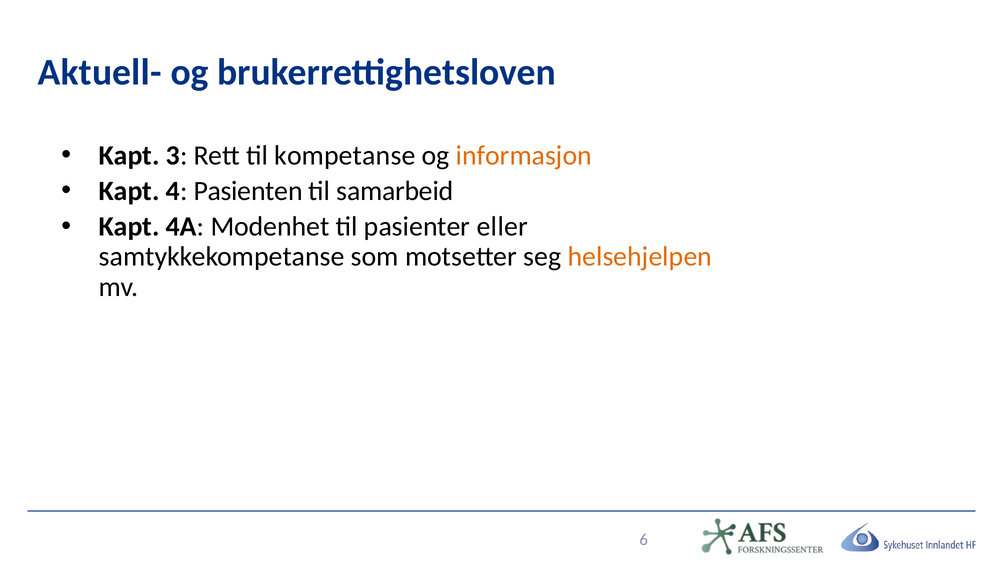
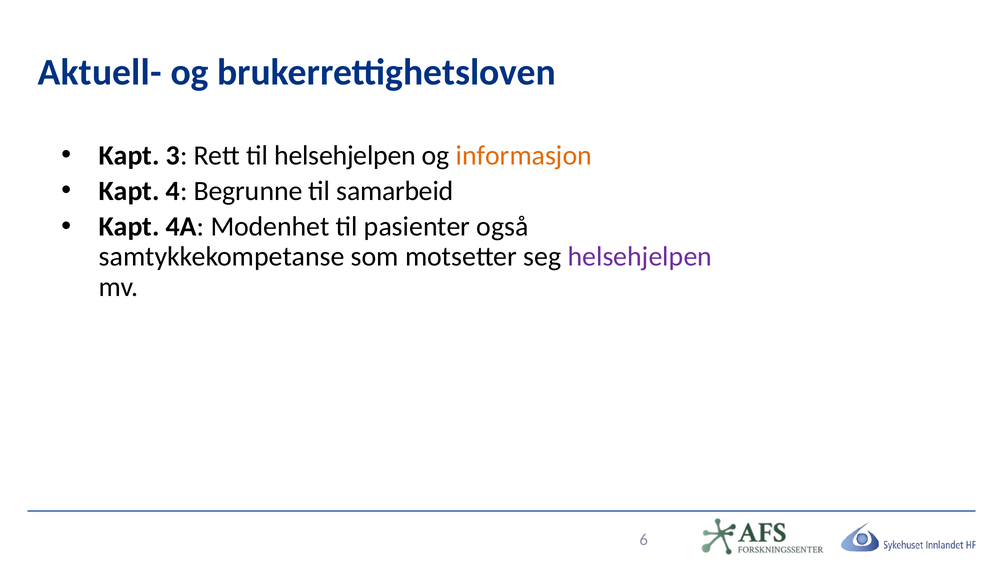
til kompetanse: kompetanse -> helsehjelpen
Pasienten: Pasienten -> Begrunne
eller: eller -> også
helsehjelpen at (640, 257) colour: orange -> purple
